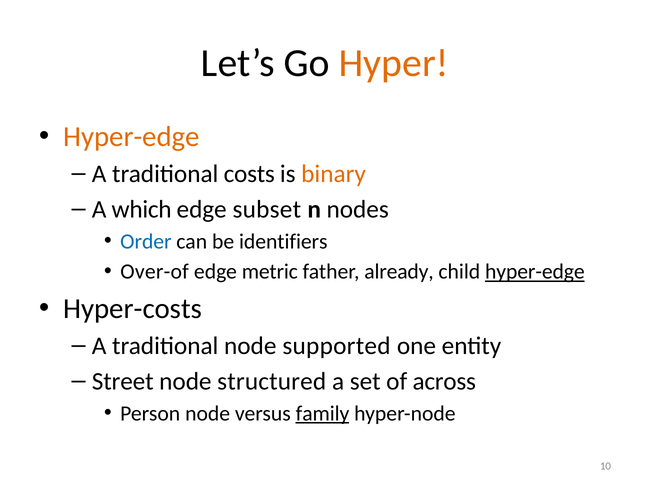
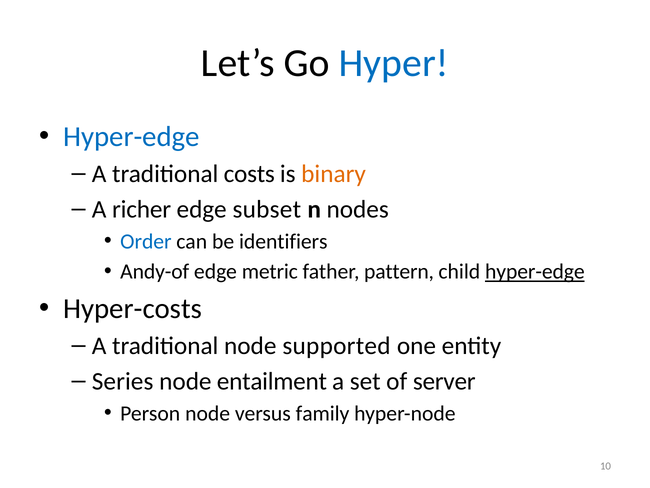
Hyper colour: orange -> blue
Hyper-edge at (131, 136) colour: orange -> blue
which: which -> richer
Over-of: Over-of -> Andy-of
already: already -> pattern
Street: Street -> Series
structured: structured -> entailment
across: across -> server
family underline: present -> none
